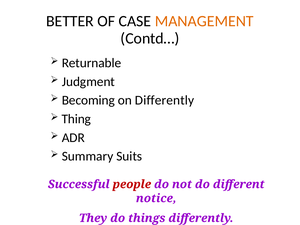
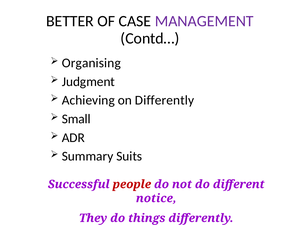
MANAGEMENT colour: orange -> purple
Returnable: Returnable -> Organising
Becoming: Becoming -> Achieving
Thing: Thing -> Small
